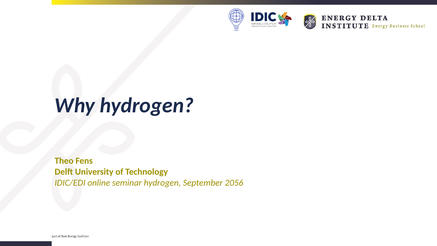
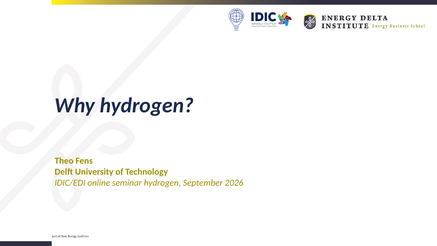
2056: 2056 -> 2026
